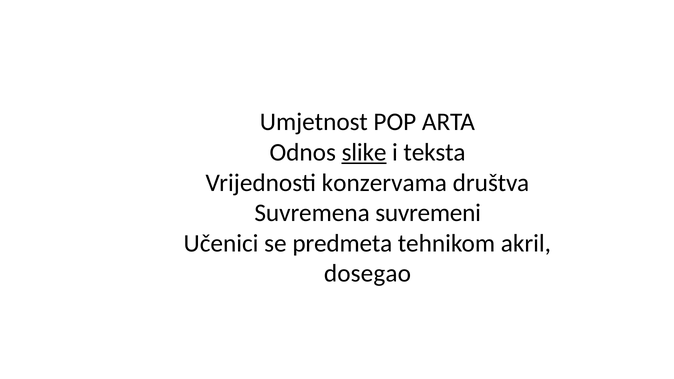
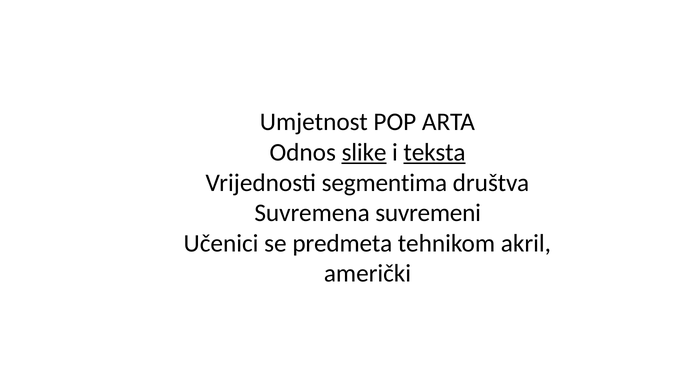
teksta underline: none -> present
konzervama: konzervama -> segmentima
dosegao: dosegao -> američki
